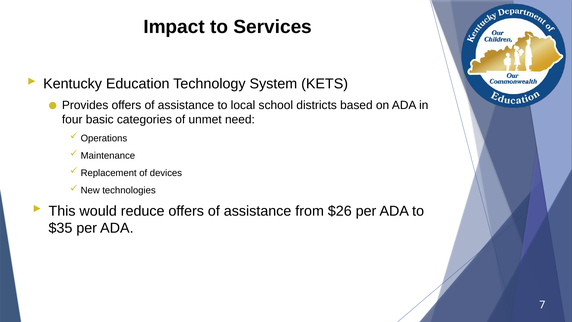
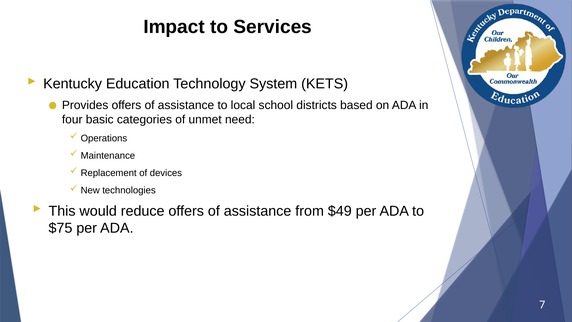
$26: $26 -> $49
$35: $35 -> $75
